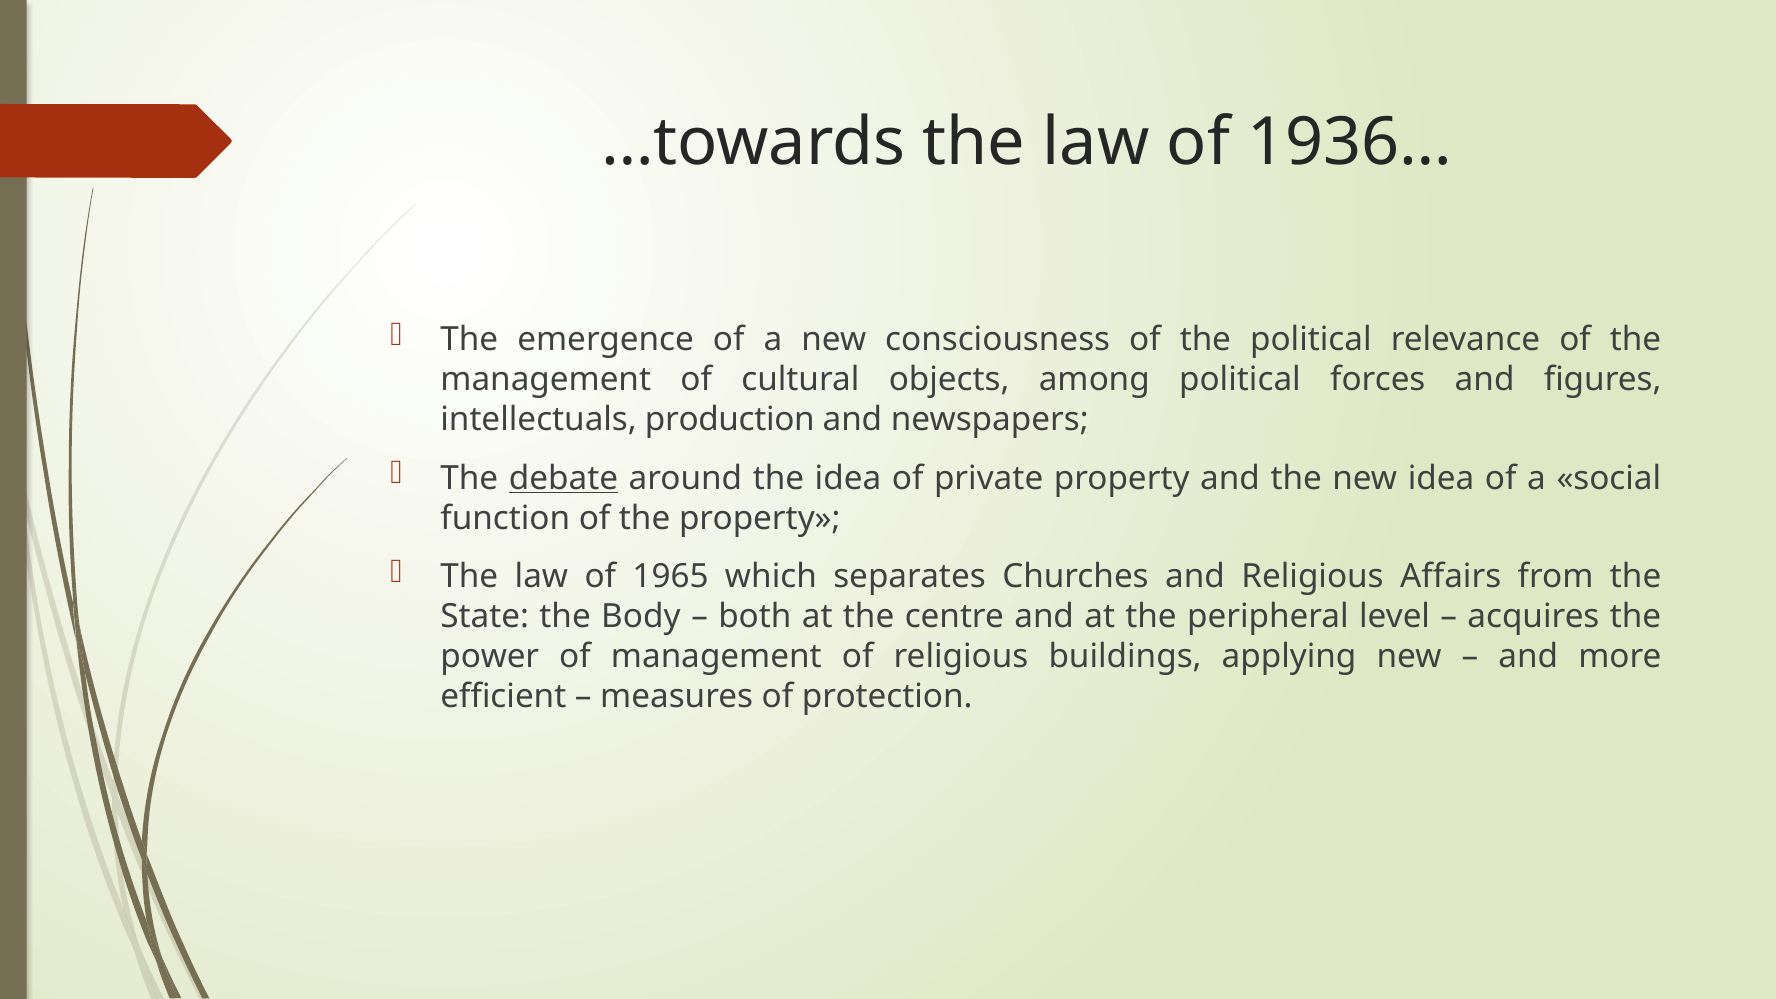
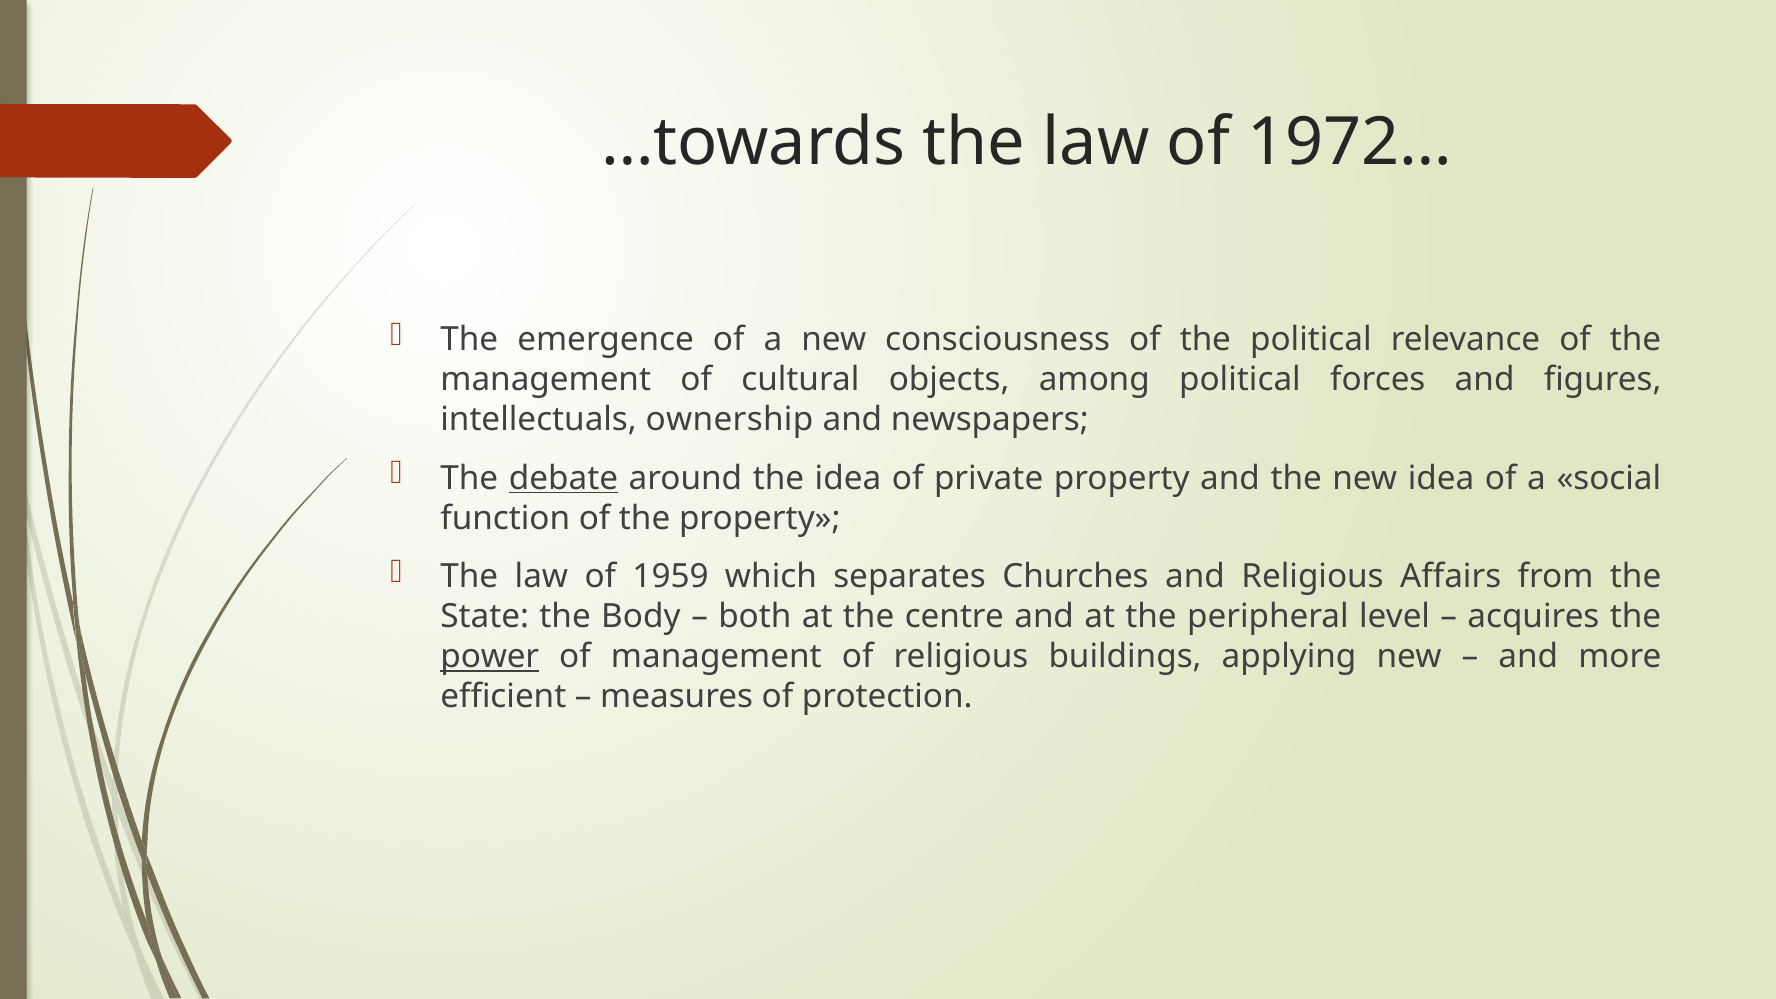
1936…: 1936… -> 1972…
production: production -> ownership
1965: 1965 -> 1959
power underline: none -> present
